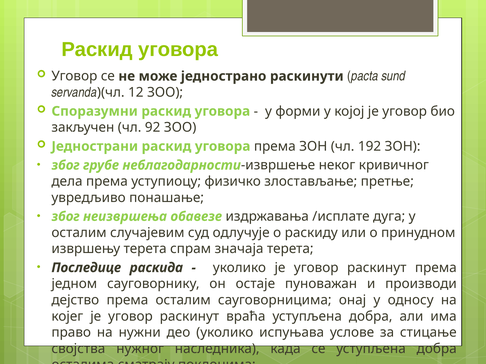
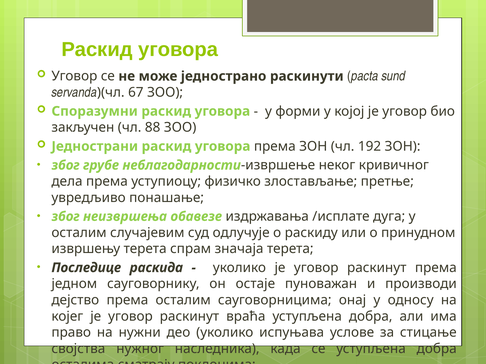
12: 12 -> 67
92: 92 -> 88
